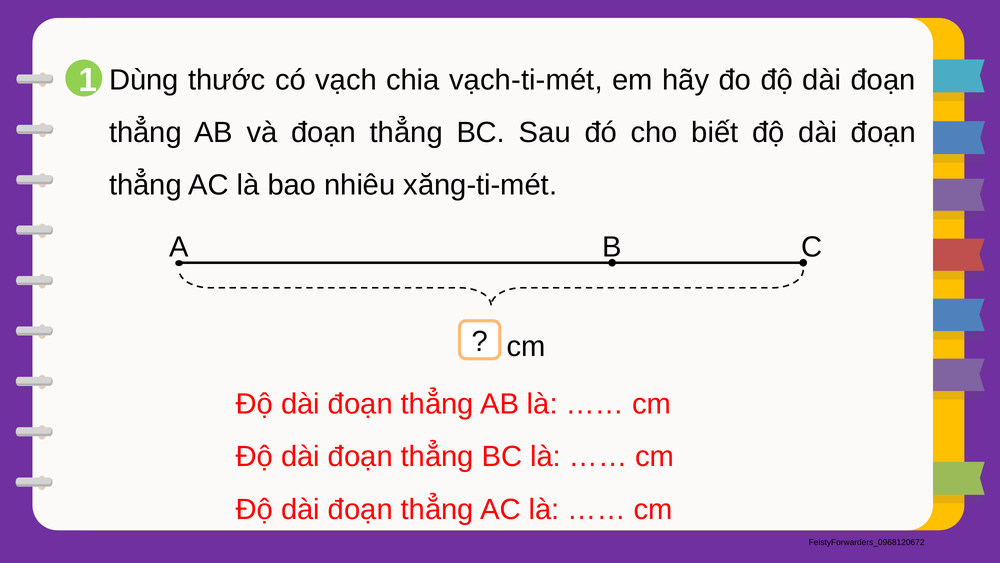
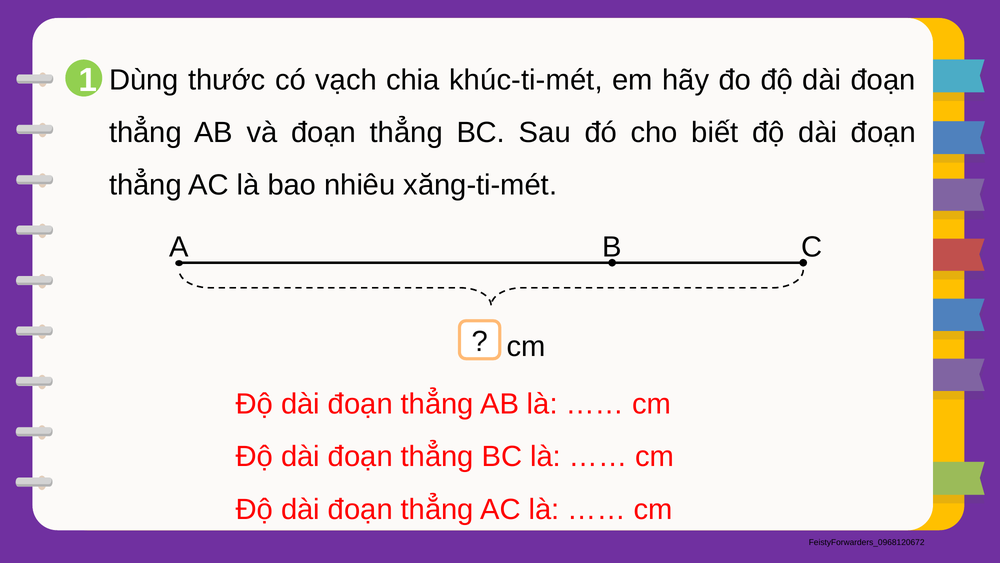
vạch-ti-mét: vạch-ti-mét -> khúc-ti-mét
